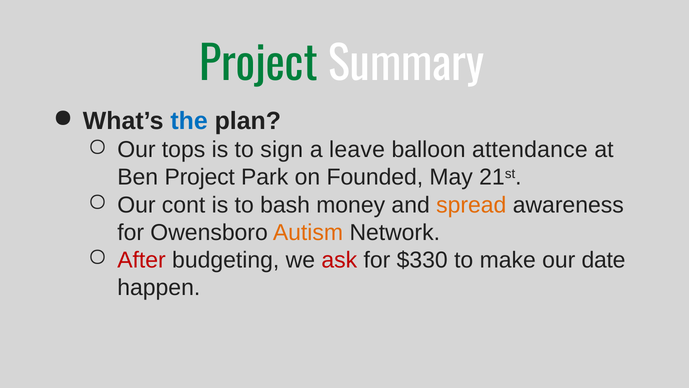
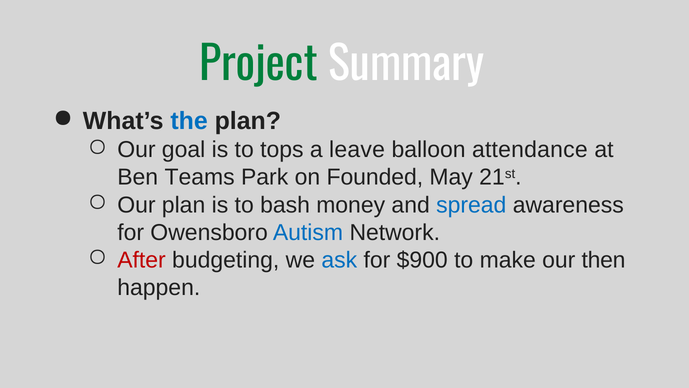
tops: tops -> goal
sign: sign -> tops
Ben Project: Project -> Teams
Our cont: cont -> plan
spread colour: orange -> blue
Autism colour: orange -> blue
ask colour: red -> blue
$330: $330 -> $900
date: date -> then
